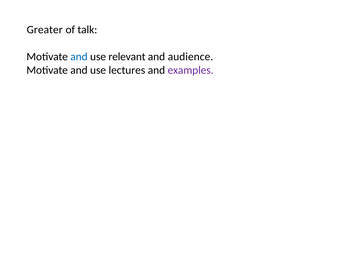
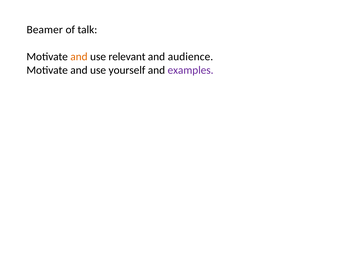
Greater: Greater -> Beamer
and at (79, 57) colour: blue -> orange
lectures: lectures -> yourself
